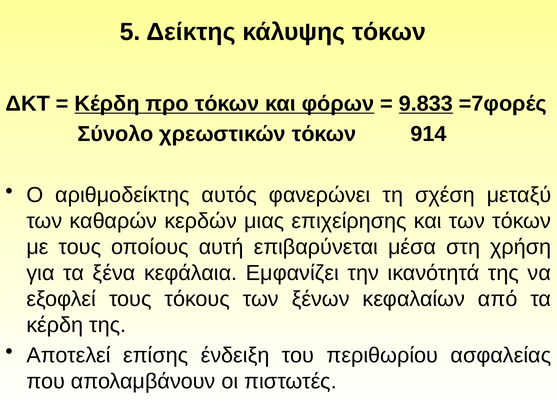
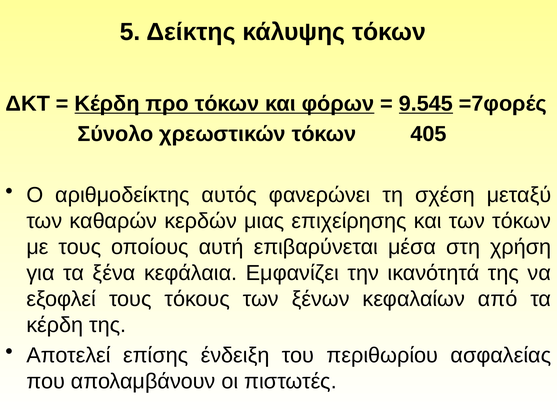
9.833: 9.833 -> 9.545
914: 914 -> 405
